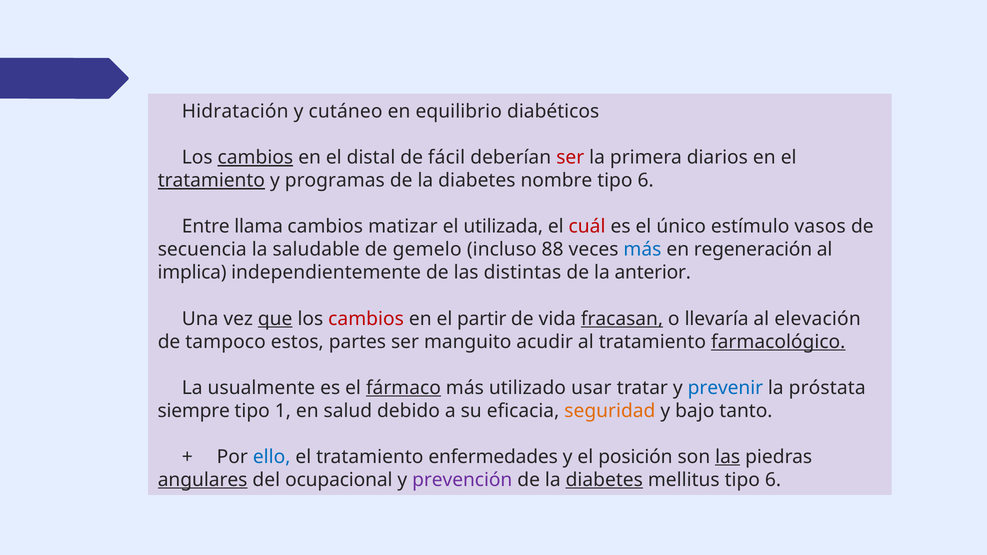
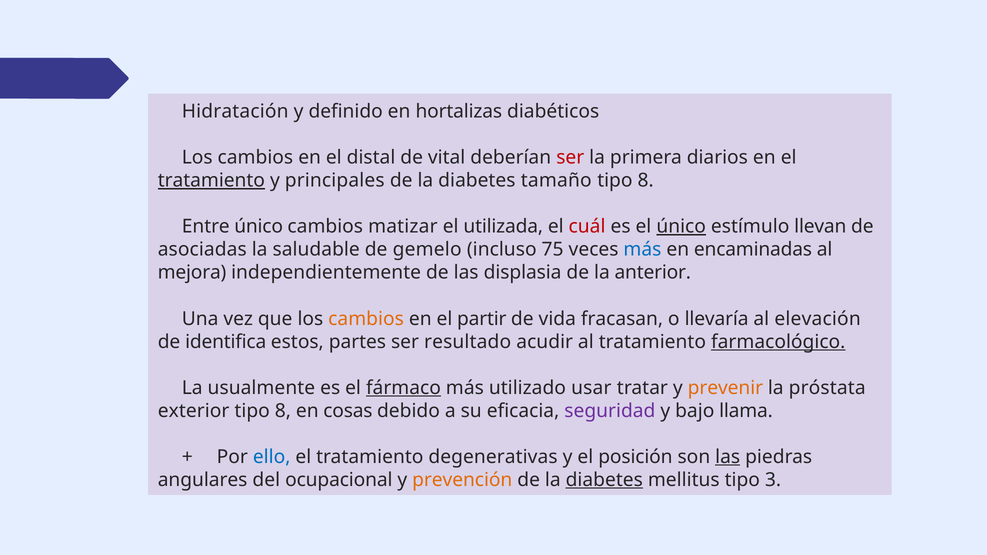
cutáneo: cutáneo -> definido
equilibrio: equilibrio -> hortalizas
cambios at (255, 157) underline: present -> none
fácil: fácil -> vital
programas: programas -> principales
nombre: nombre -> tamaño
6 at (646, 181): 6 -> 8
llama at (259, 227): llama -> único
único at (681, 227) underline: none -> present
vasos: vasos -> llevan
secuencia: secuencia -> asociadas
88: 88 -> 75
regeneración: regeneración -> encaminadas
implica: implica -> mejora
distintas: distintas -> displasia
que underline: present -> none
cambios at (366, 319) colour: red -> orange
fracasan underline: present -> none
tampoco: tampoco -> identifica
manguito: manguito -> resultado
prevenir colour: blue -> orange
siempre: siempre -> exterior
1 at (283, 411): 1 -> 8
salud: salud -> cosas
seguridad colour: orange -> purple
tanto: tanto -> llama
enfermedades: enfermedades -> degenerativas
angulares underline: present -> none
prevención colour: purple -> orange
mellitus tipo 6: 6 -> 3
